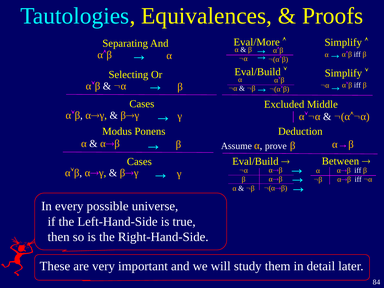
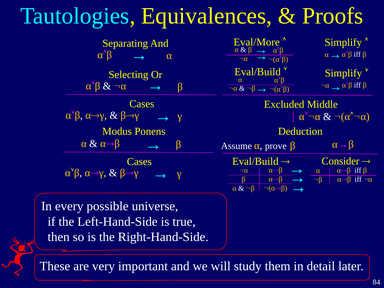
Between: Between -> Consider
